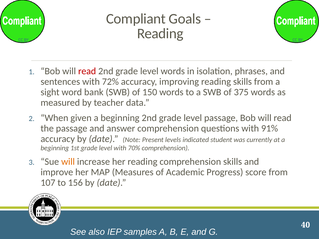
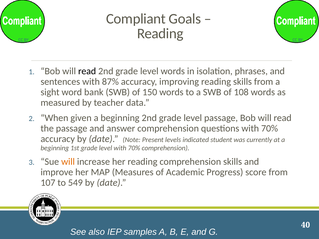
read at (87, 71) colour: red -> black
72%: 72% -> 87%
375: 375 -> 108
questions with 91%: 91% -> 70%
156: 156 -> 549
